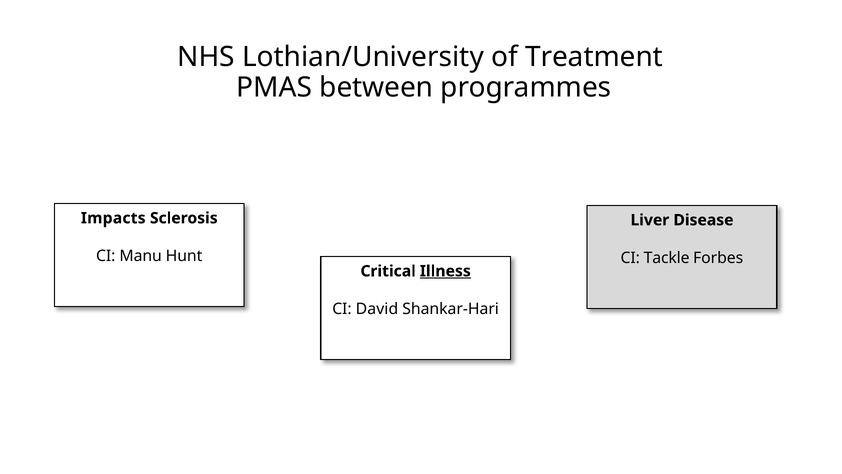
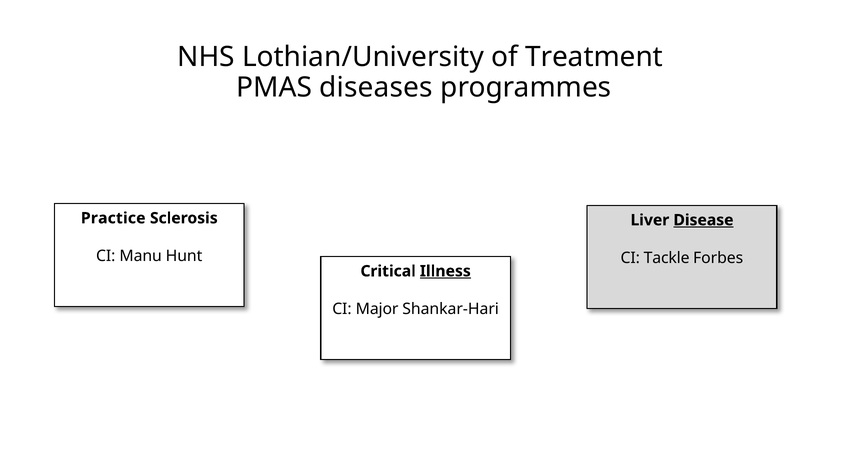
between: between -> diseases
Impacts: Impacts -> Practice
Disease underline: none -> present
David: David -> Major
